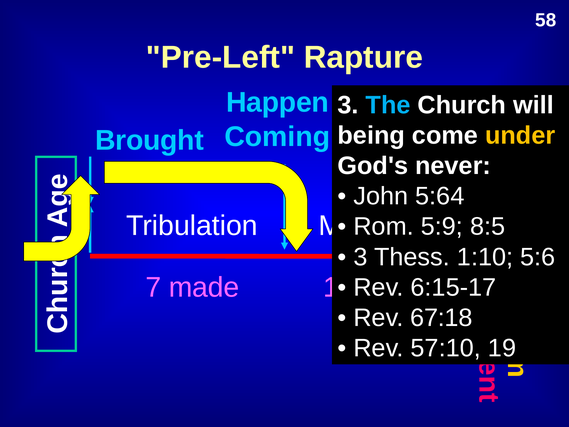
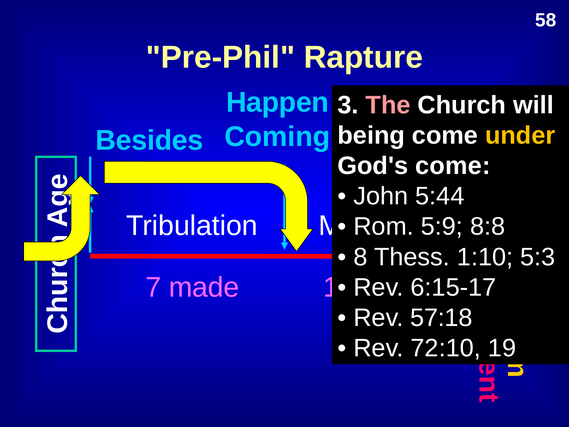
Pre-Left: Pre-Left -> Pre-Phil
The colour: light blue -> pink
Brought: Brought -> Besides
God's never: never -> come
5:64: 5:64 -> 5:44
8:5: 8:5 -> 8:8
3 at (360, 257): 3 -> 8
5:6: 5:6 -> 5:3
67:18: 67:18 -> 57:18
57:10: 57:10 -> 72:10
